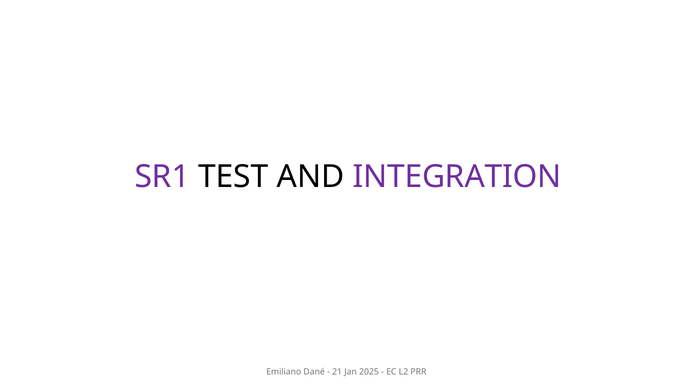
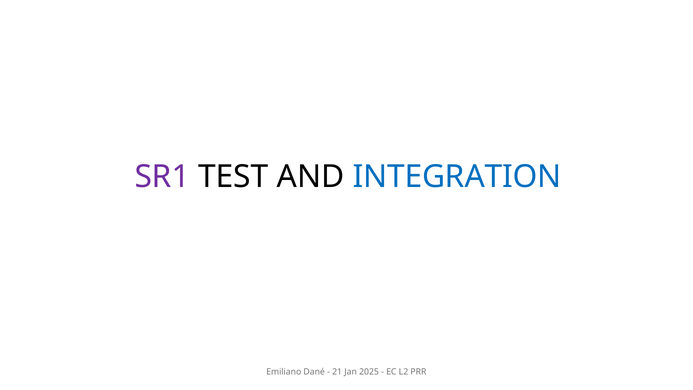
INTEGRATION colour: purple -> blue
